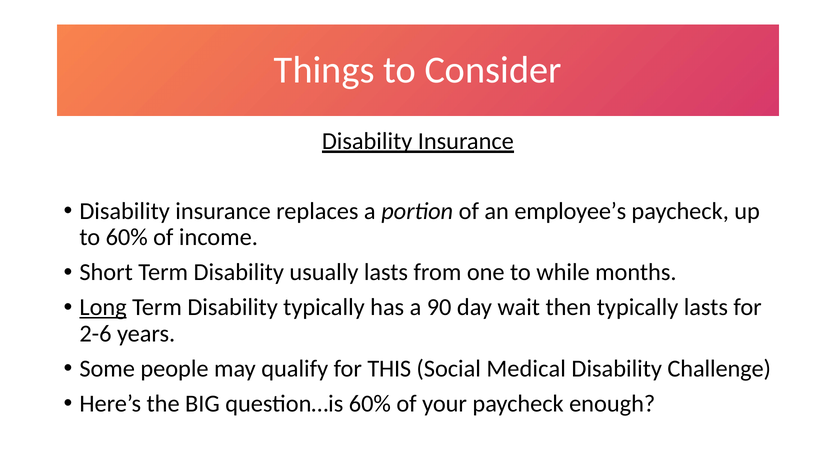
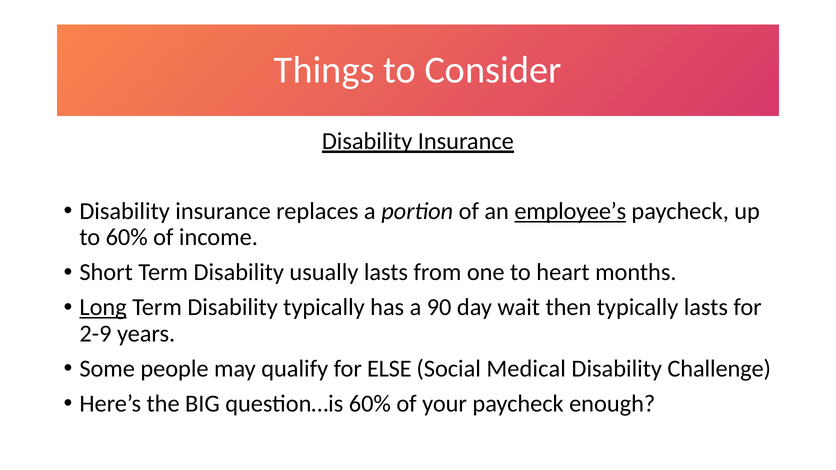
employee’s underline: none -> present
while: while -> heart
2-6: 2-6 -> 2-9
THIS: THIS -> ELSE
